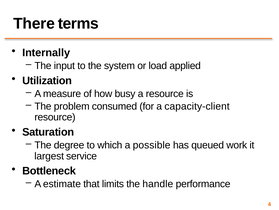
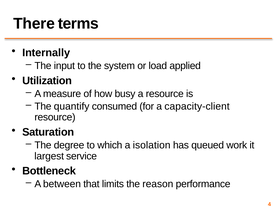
problem: problem -> quantify
possible: possible -> isolation
estimate: estimate -> between
handle: handle -> reason
